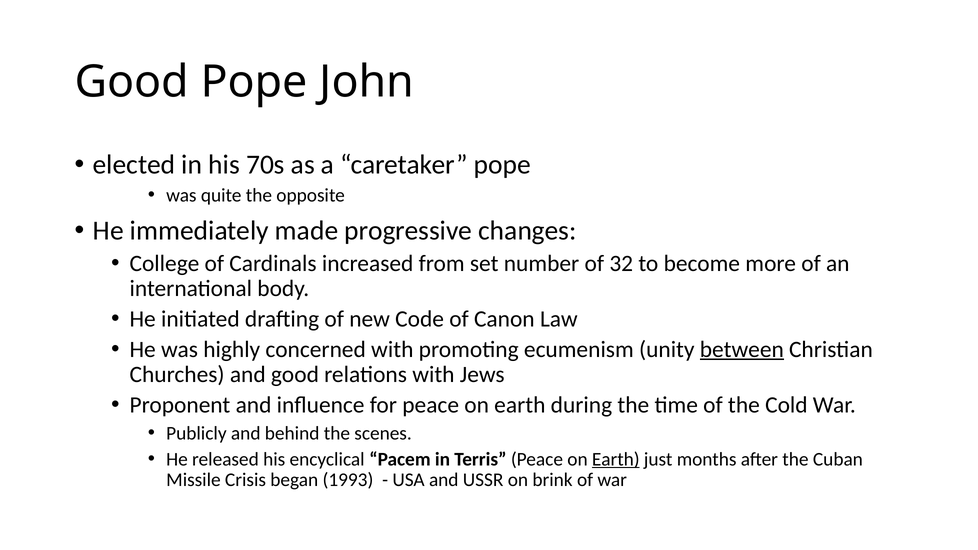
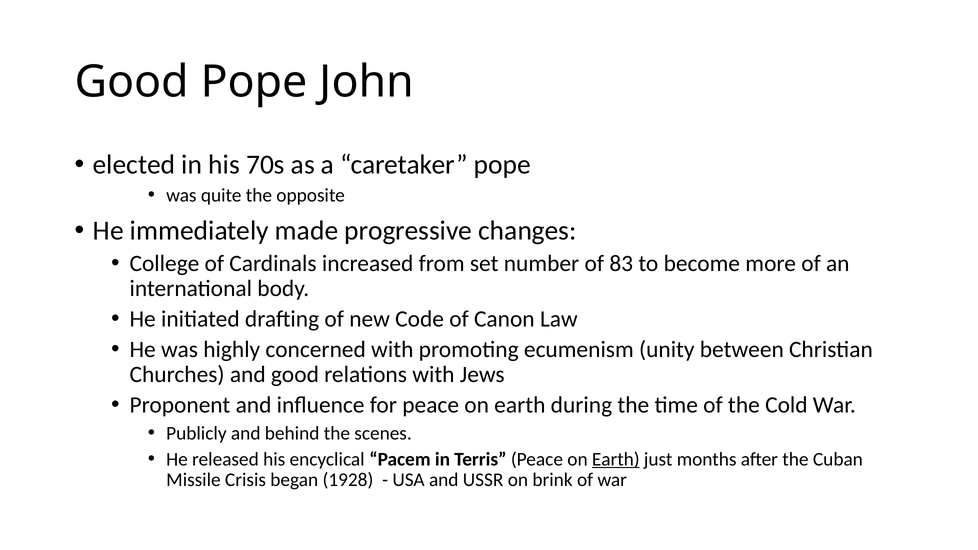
32: 32 -> 83
between underline: present -> none
1993: 1993 -> 1928
